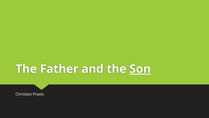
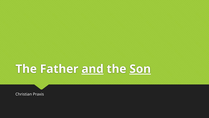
and underline: none -> present
